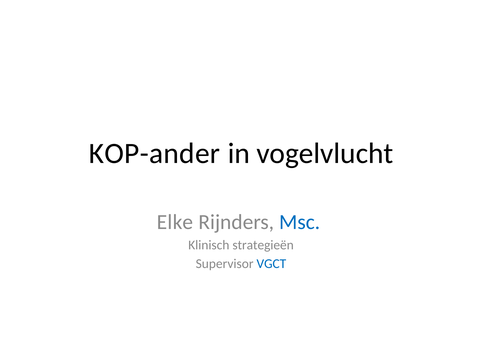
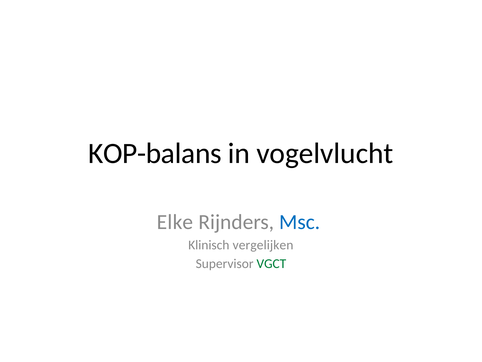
KOP-ander: KOP-ander -> KOP-balans
strategieën: strategieën -> vergelijken
VGCT colour: blue -> green
